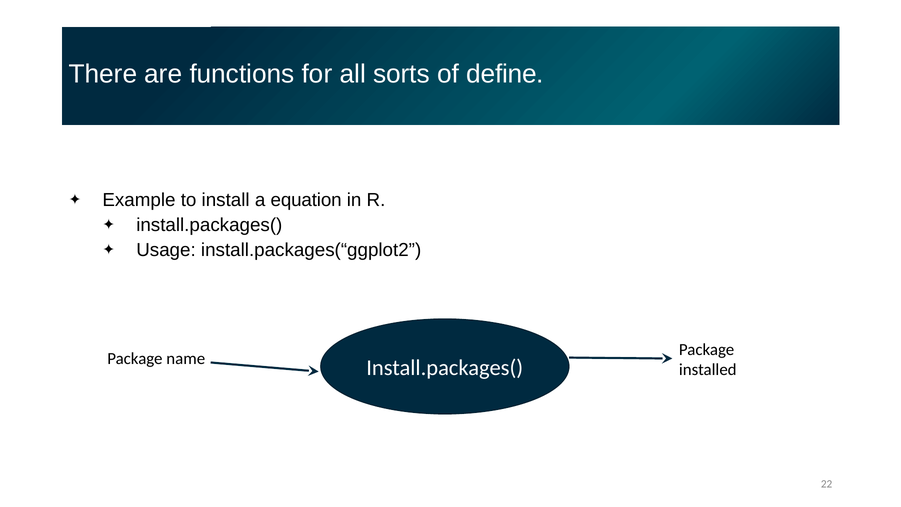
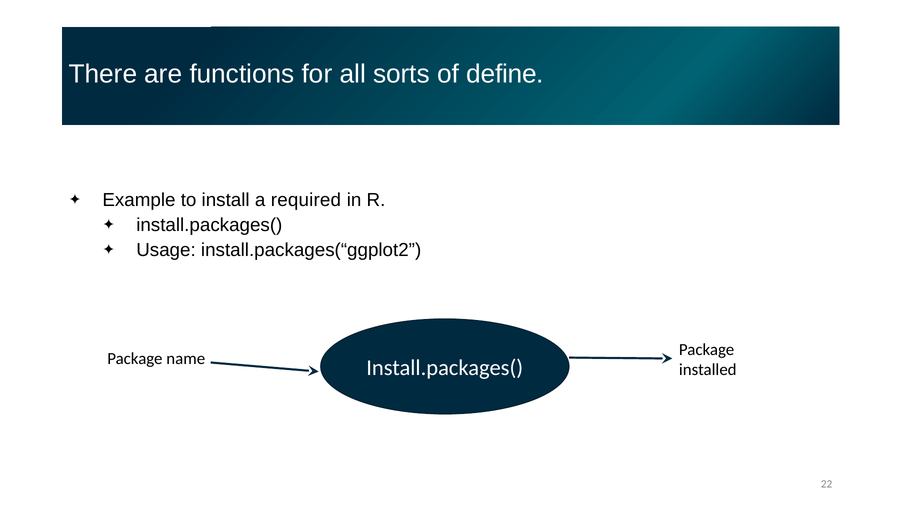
equation: equation -> required
